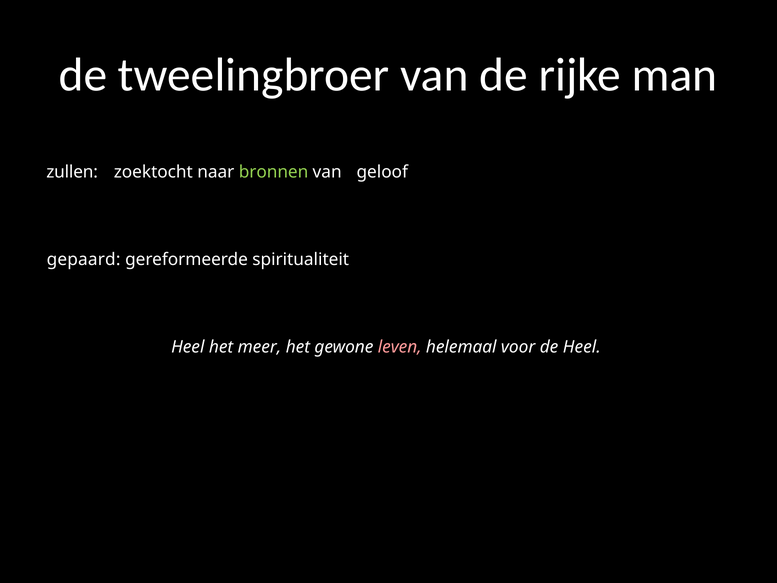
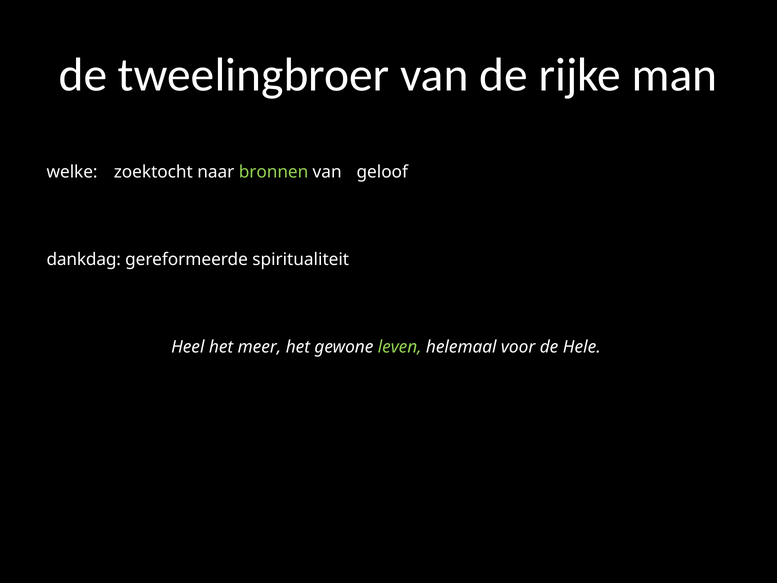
zullen: zullen -> welke
gepaard: gepaard -> dankdag
leven colour: pink -> light green
de Heel: Heel -> Hele
